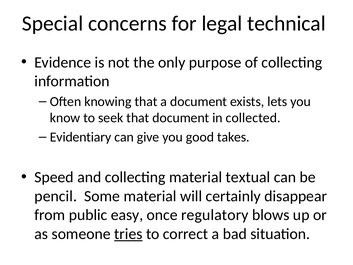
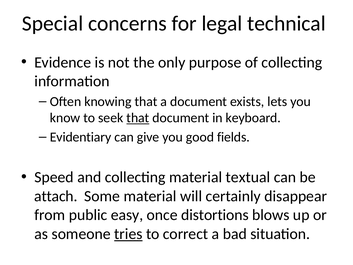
that at (138, 118) underline: none -> present
collected: collected -> keyboard
takes: takes -> fields
pencil: pencil -> attach
regulatory: regulatory -> distortions
